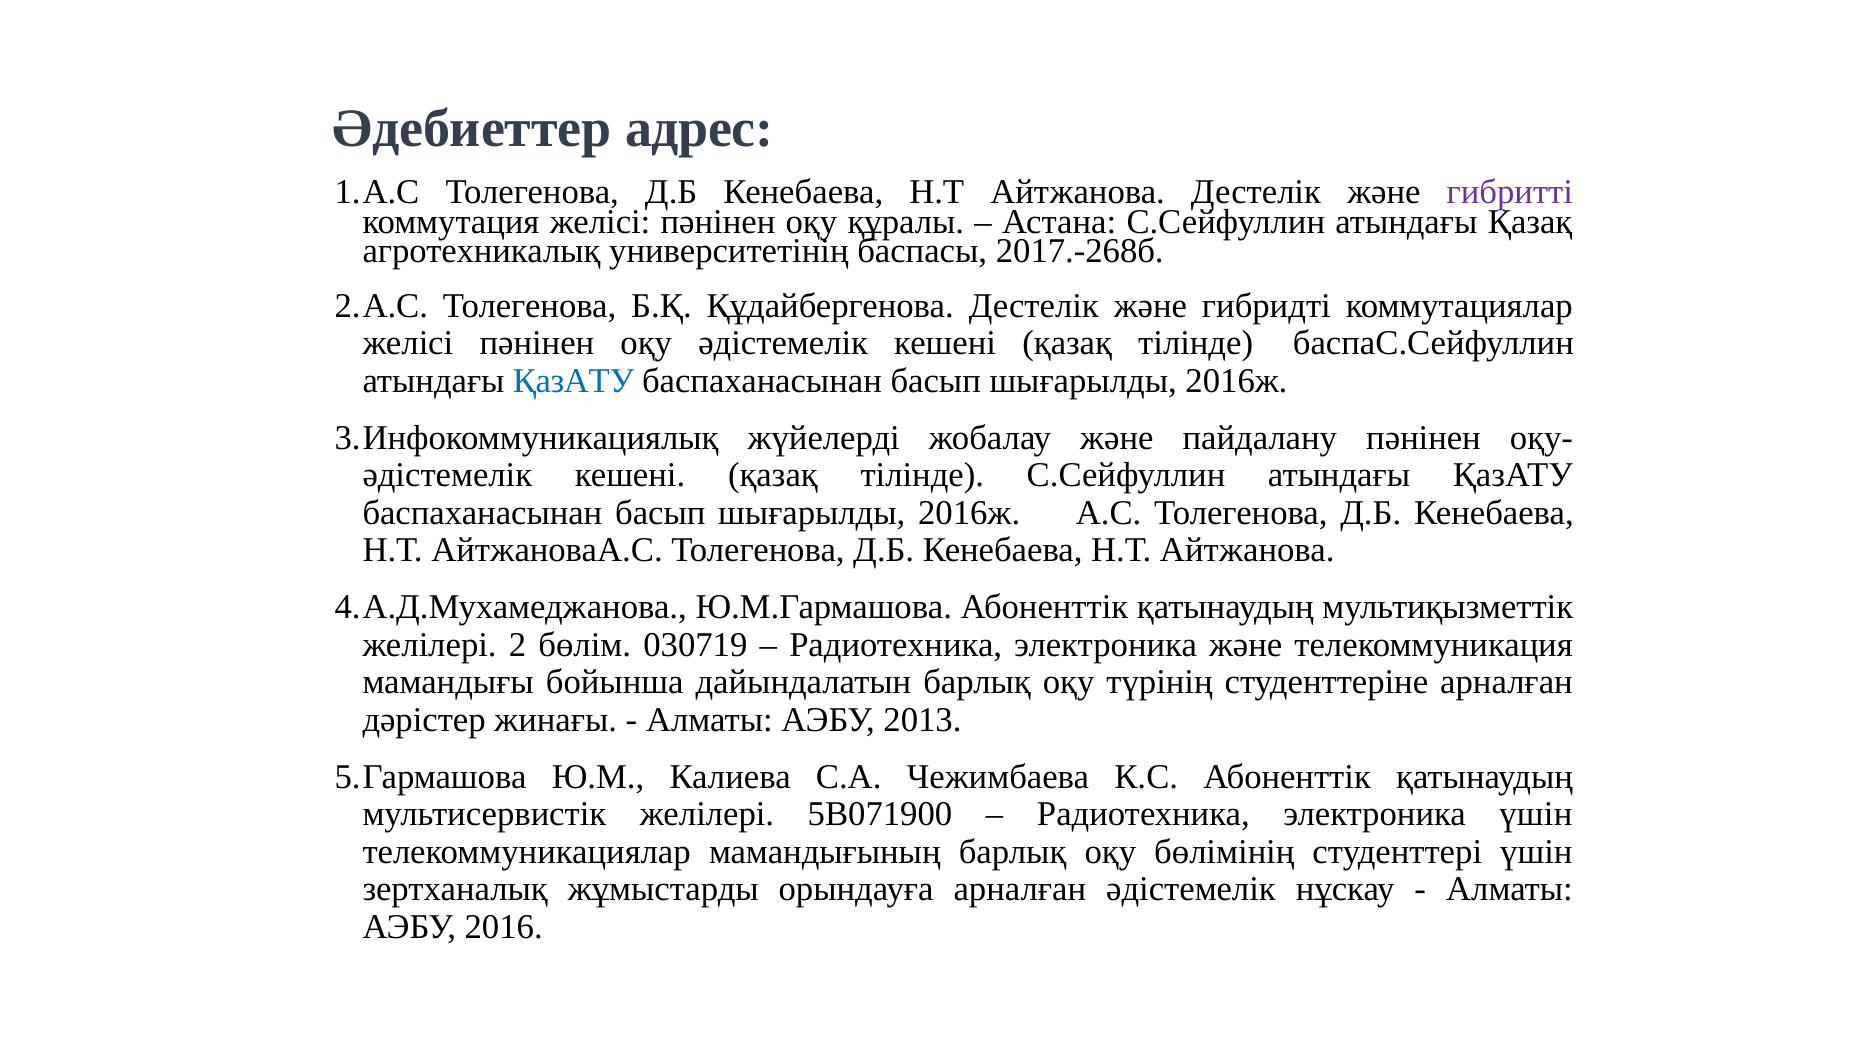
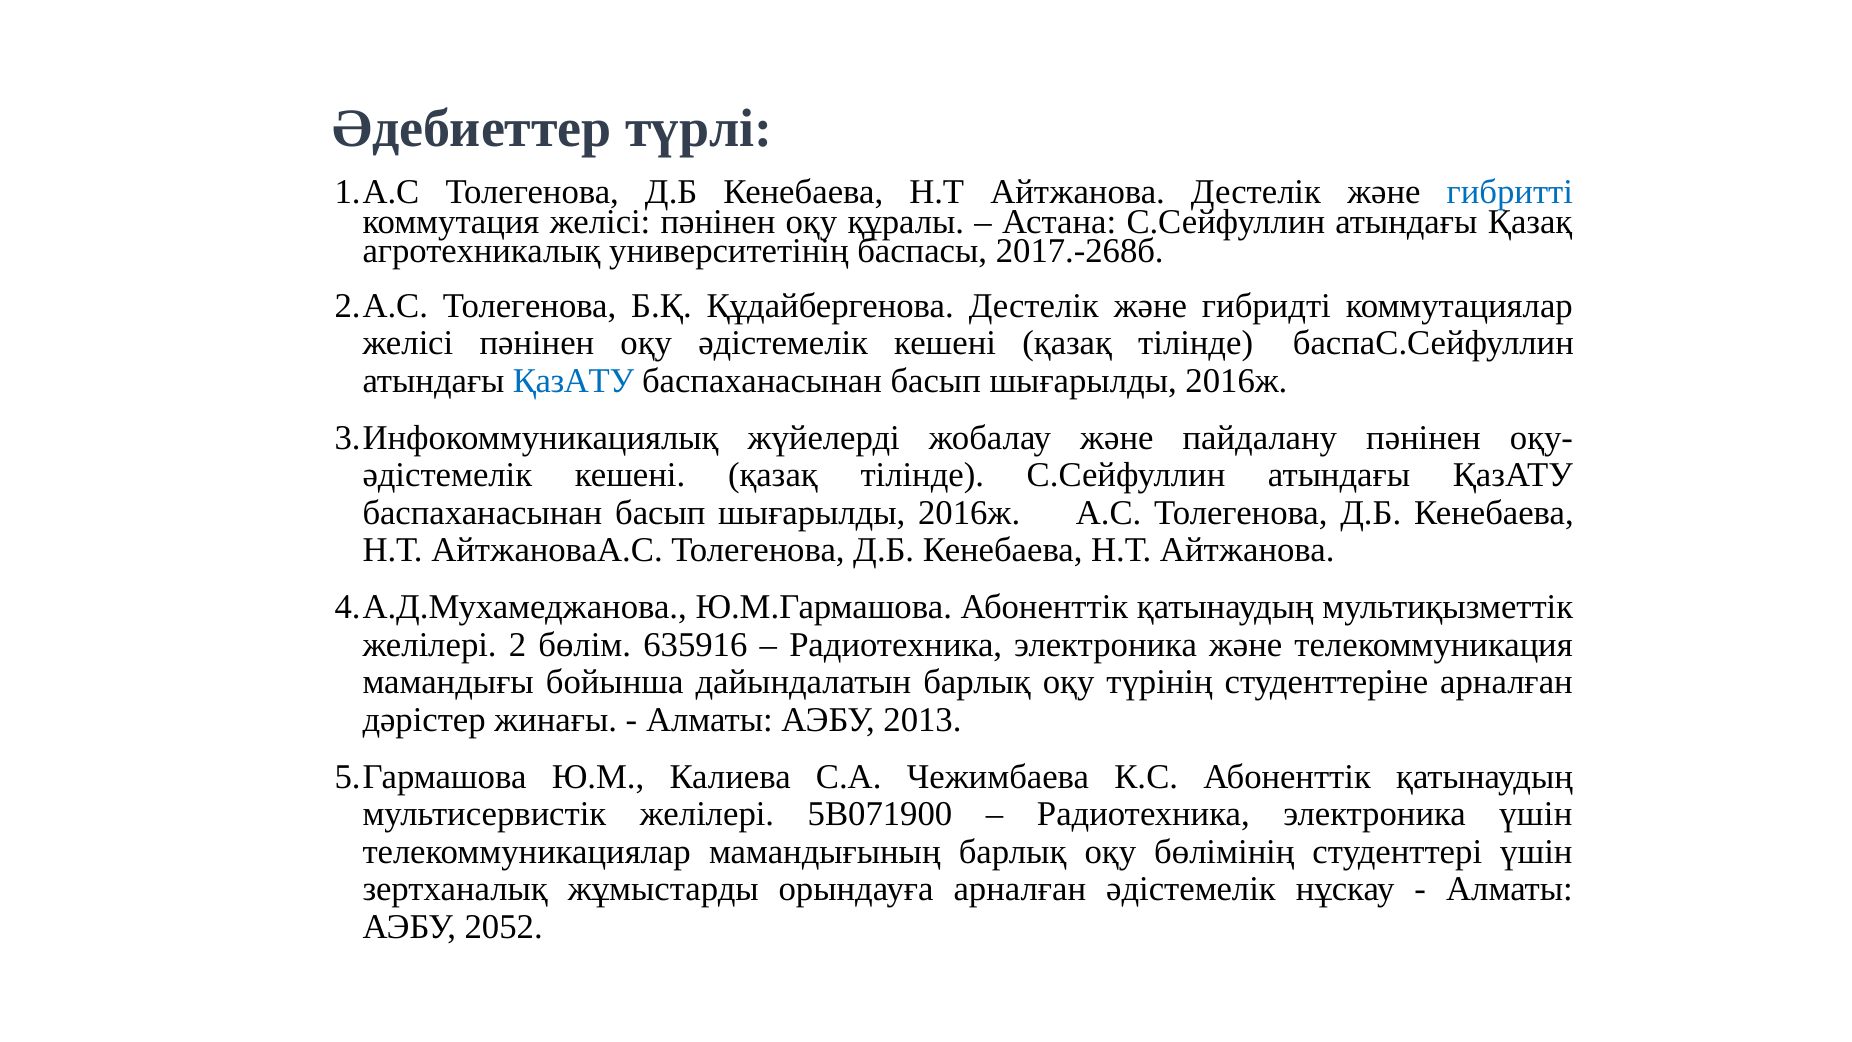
адрес: адрес -> түрлі
гибритті colour: purple -> blue
030719: 030719 -> 635916
2016: 2016 -> 2052
